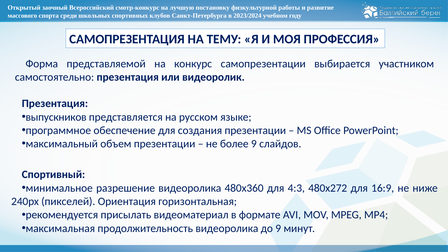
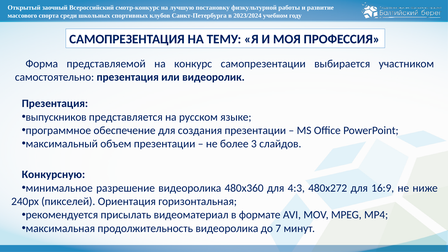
более 9: 9 -> 3
Спортивный: Спортивный -> Конкурсную
до 9: 9 -> 7
